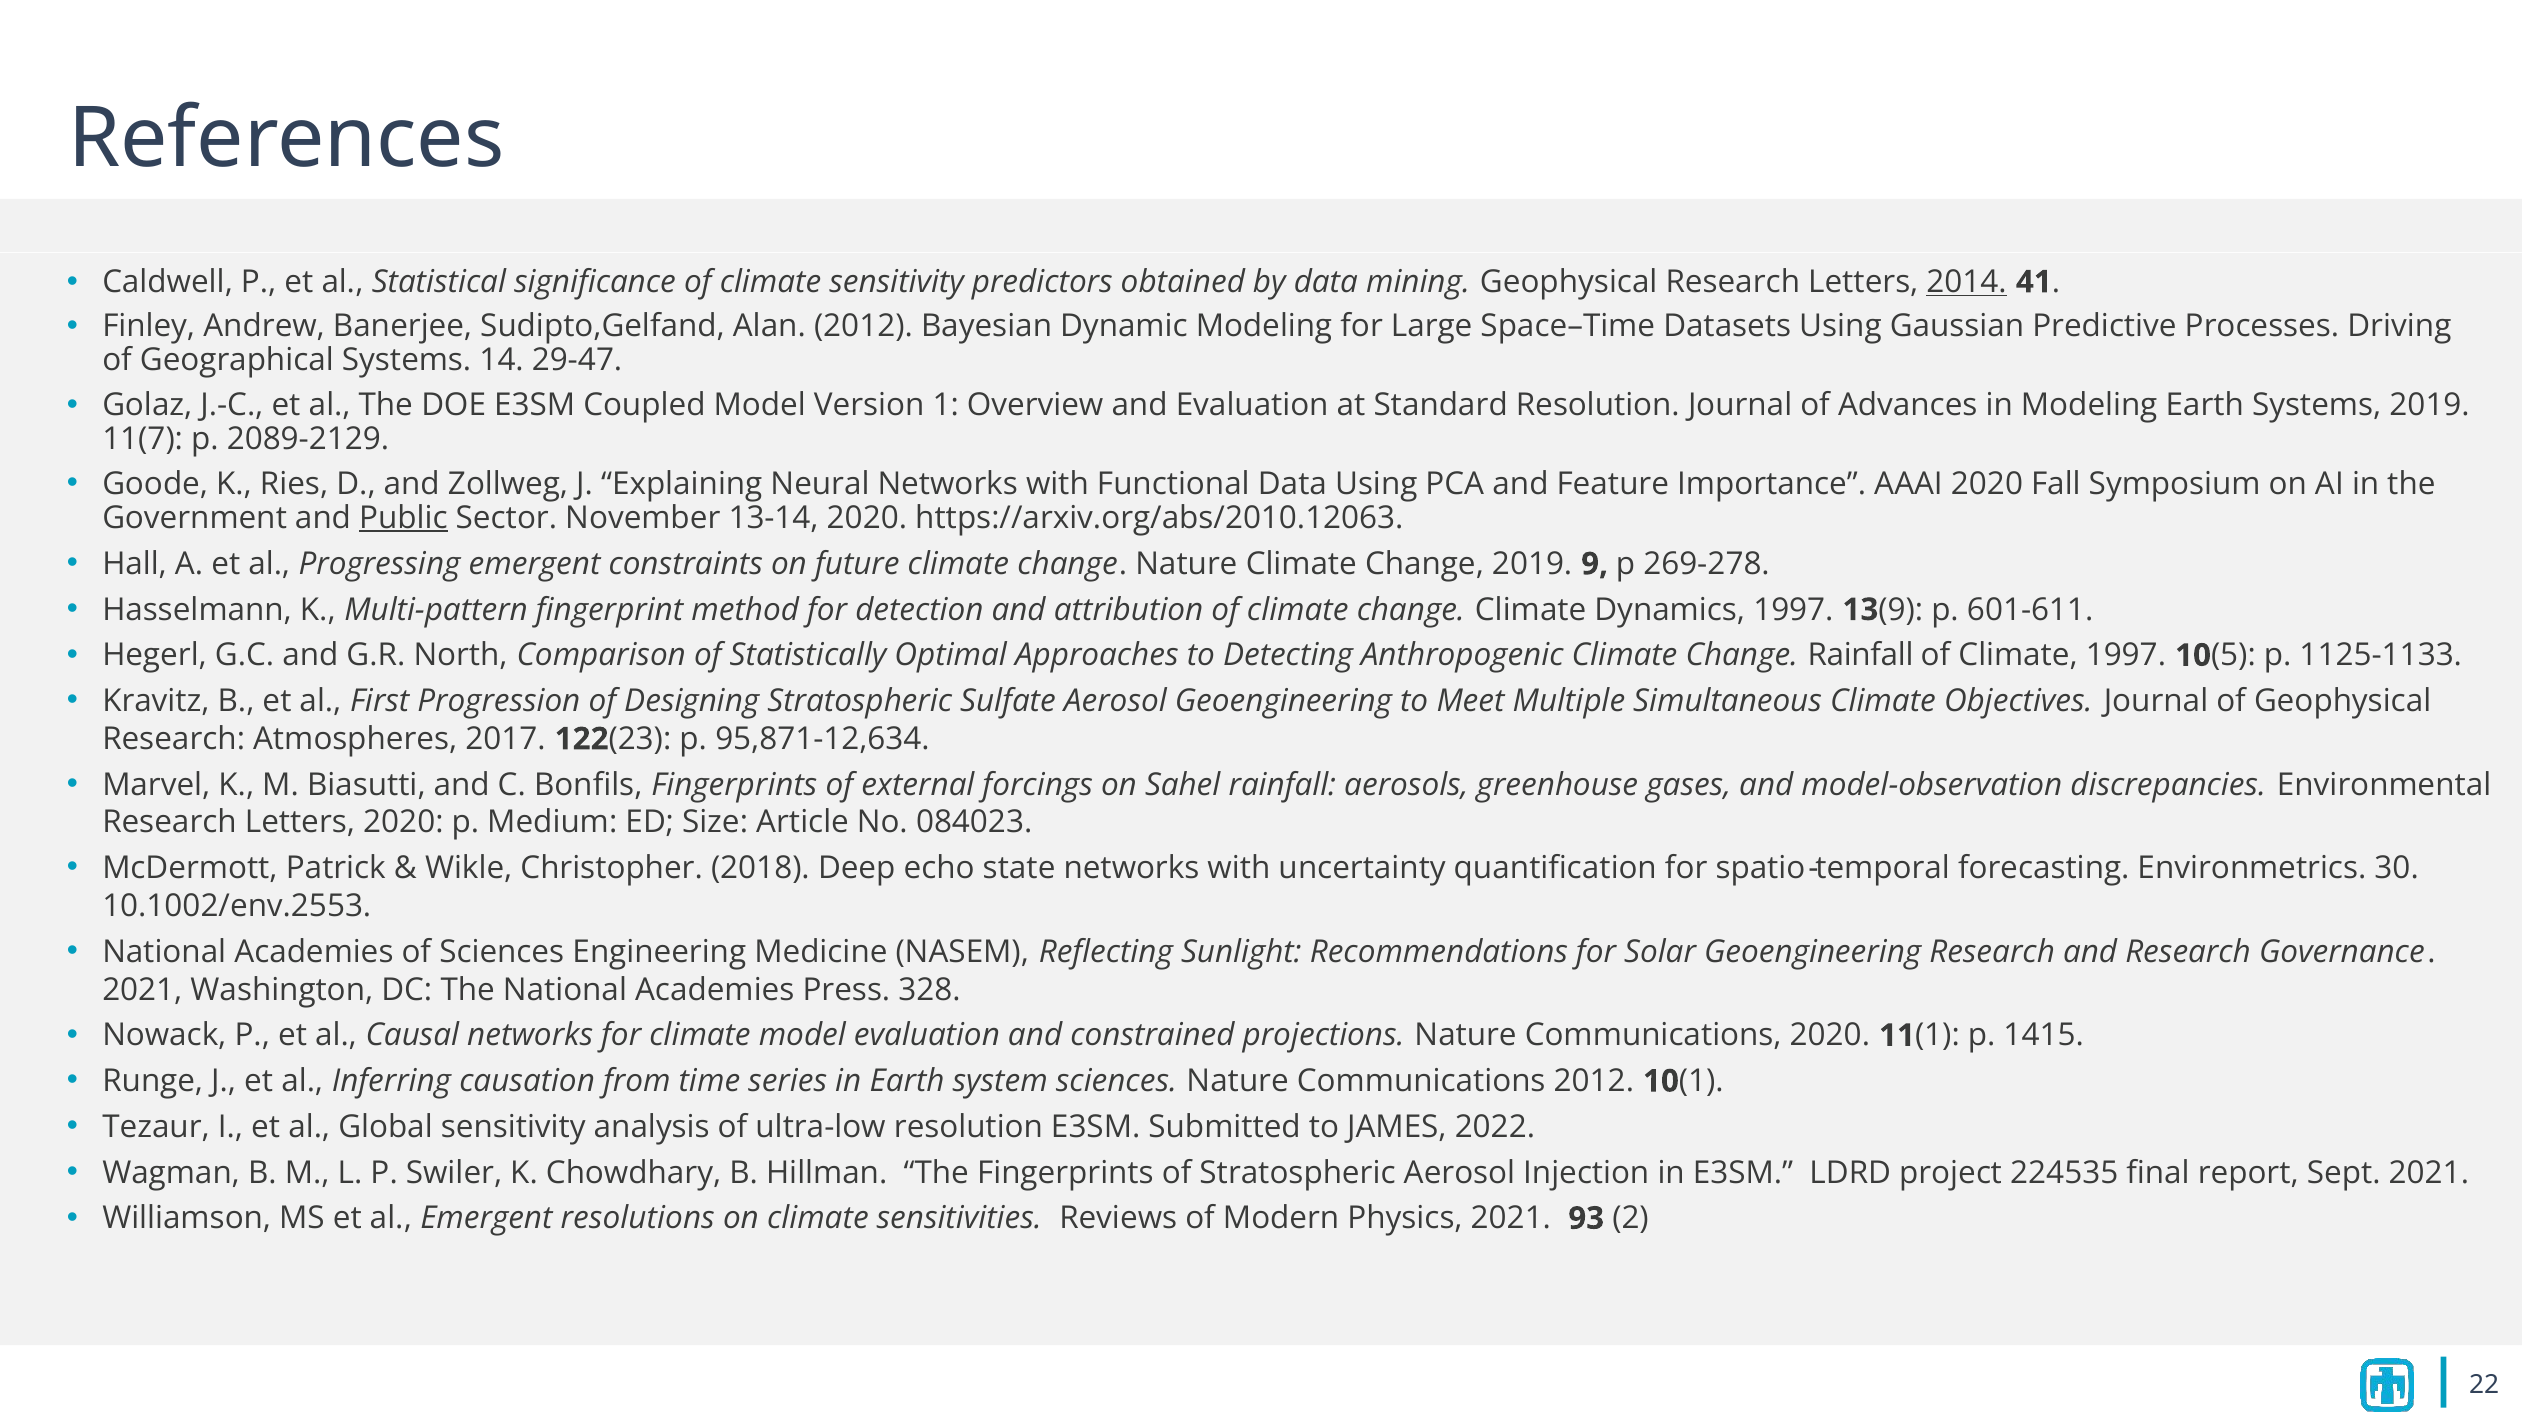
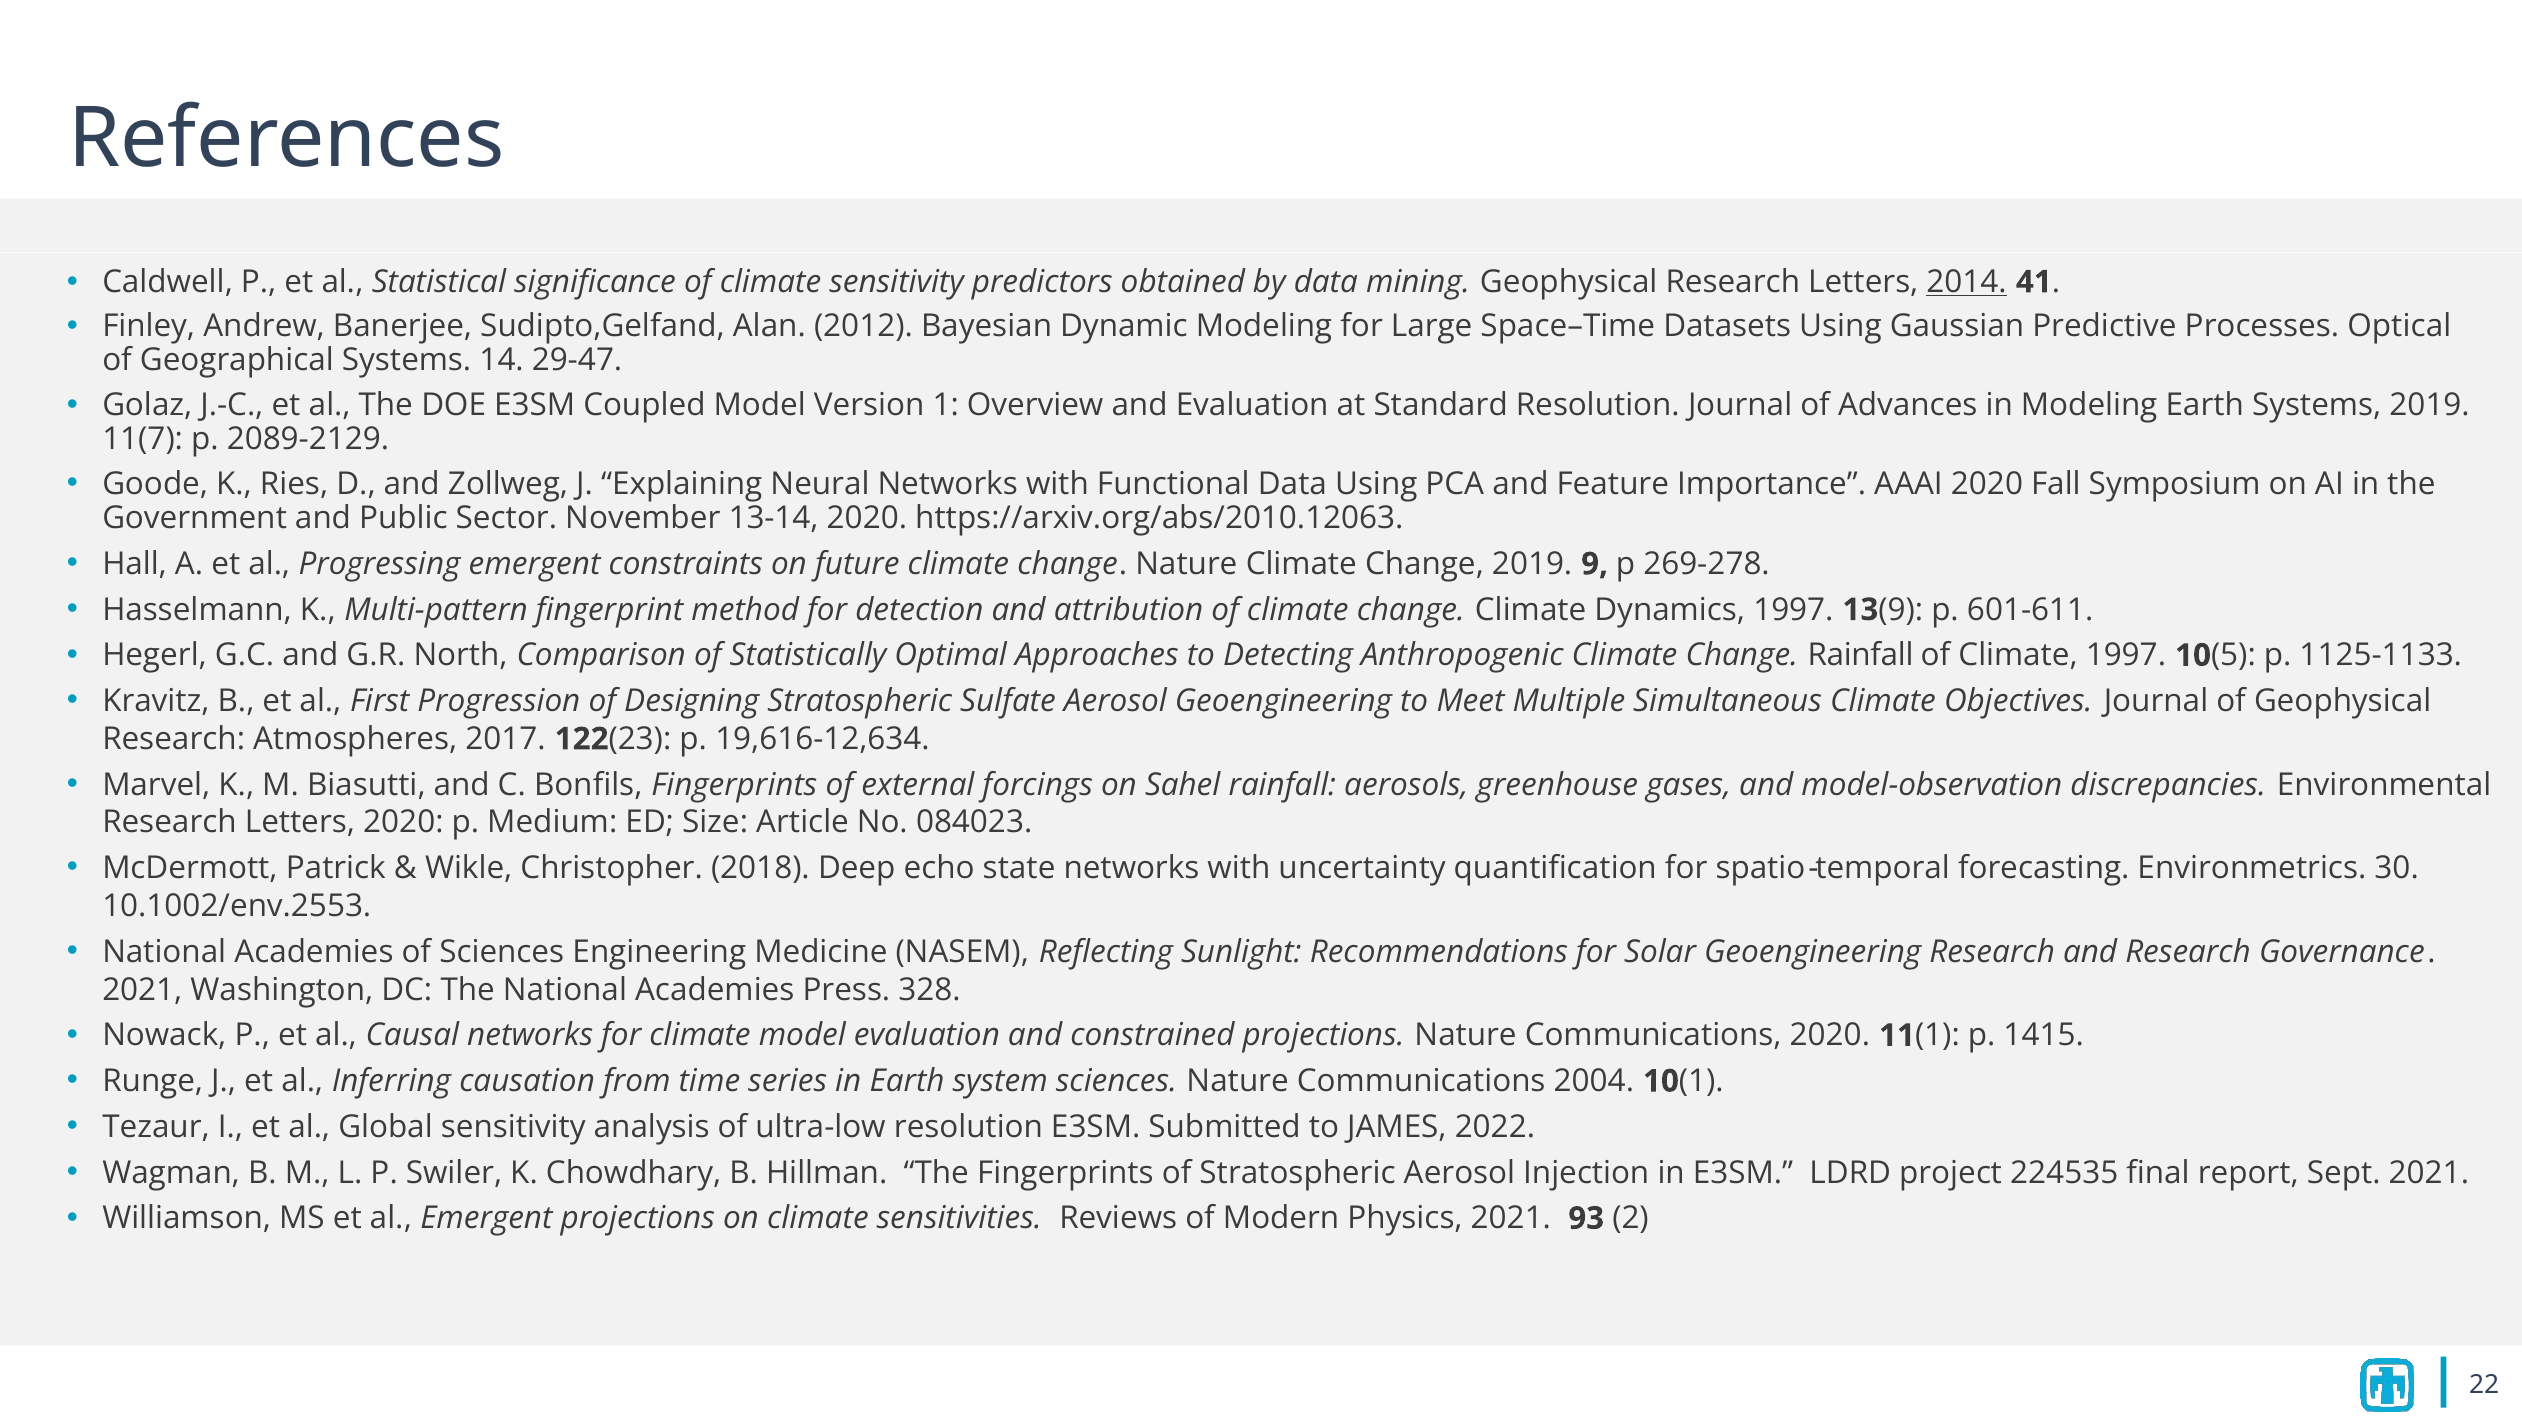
Driving: Driving -> Optical
Public underline: present -> none
95,871-12,634: 95,871-12,634 -> 19,616-12,634
Communications 2012: 2012 -> 2004
Emergent resolutions: resolutions -> projections
